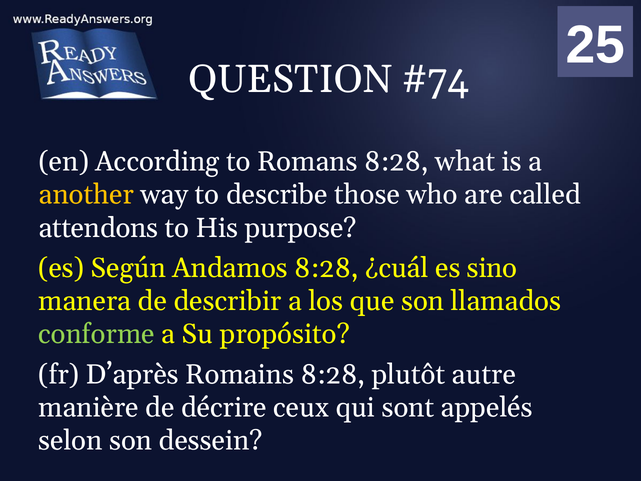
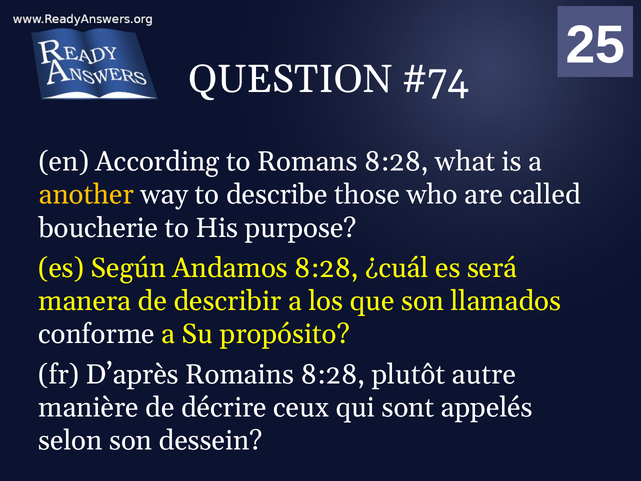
attendons: attendons -> boucherie
sino: sino -> será
conforme colour: light green -> white
